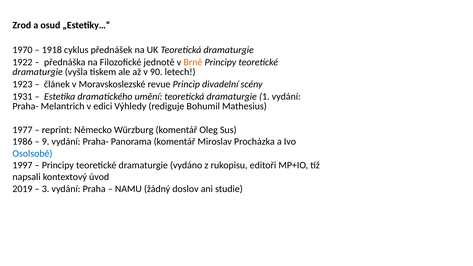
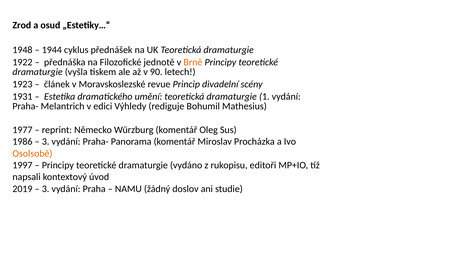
1970: 1970 -> 1948
1918: 1918 -> 1944
9 at (46, 142): 9 -> 3
Osolsobě colour: blue -> orange
